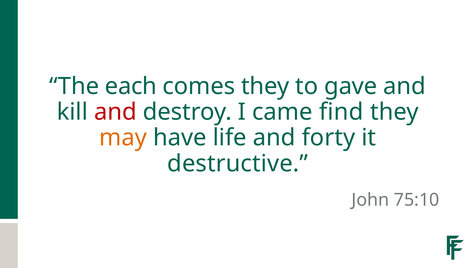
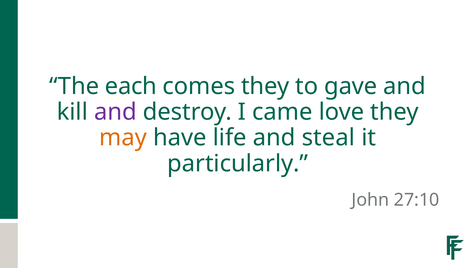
and at (115, 112) colour: red -> purple
find: find -> love
forty: forty -> steal
destructive: destructive -> particularly
75:10: 75:10 -> 27:10
